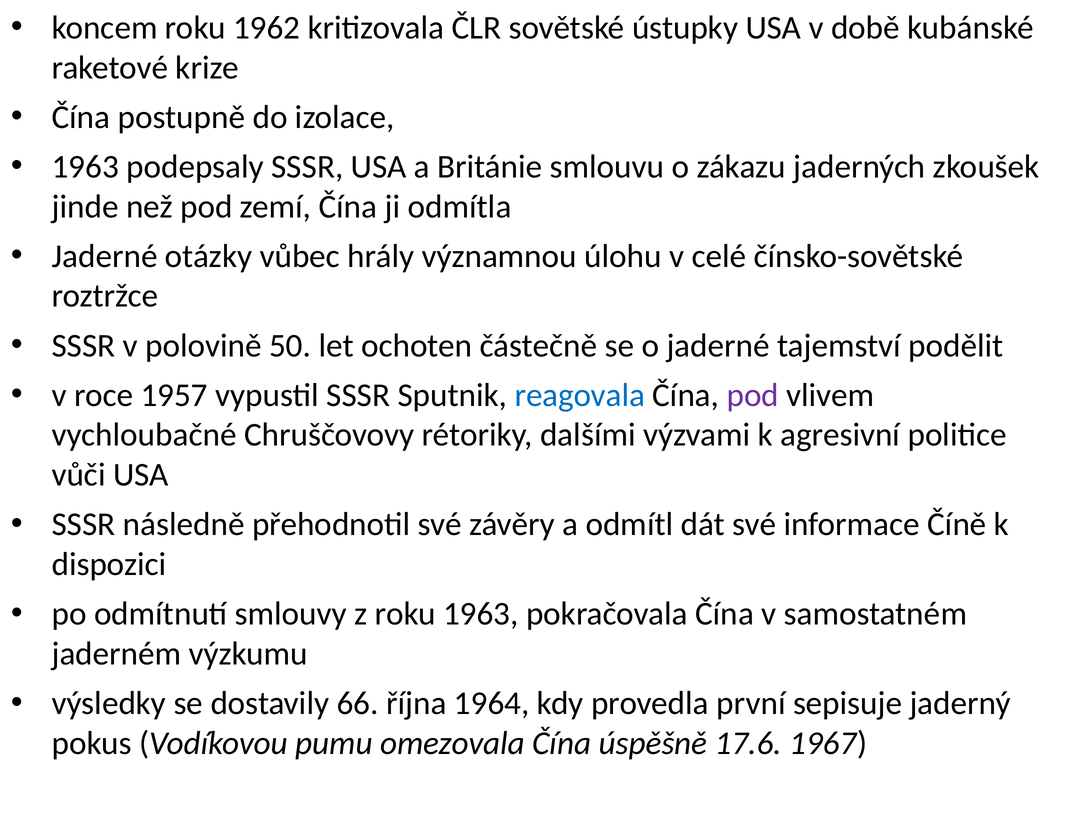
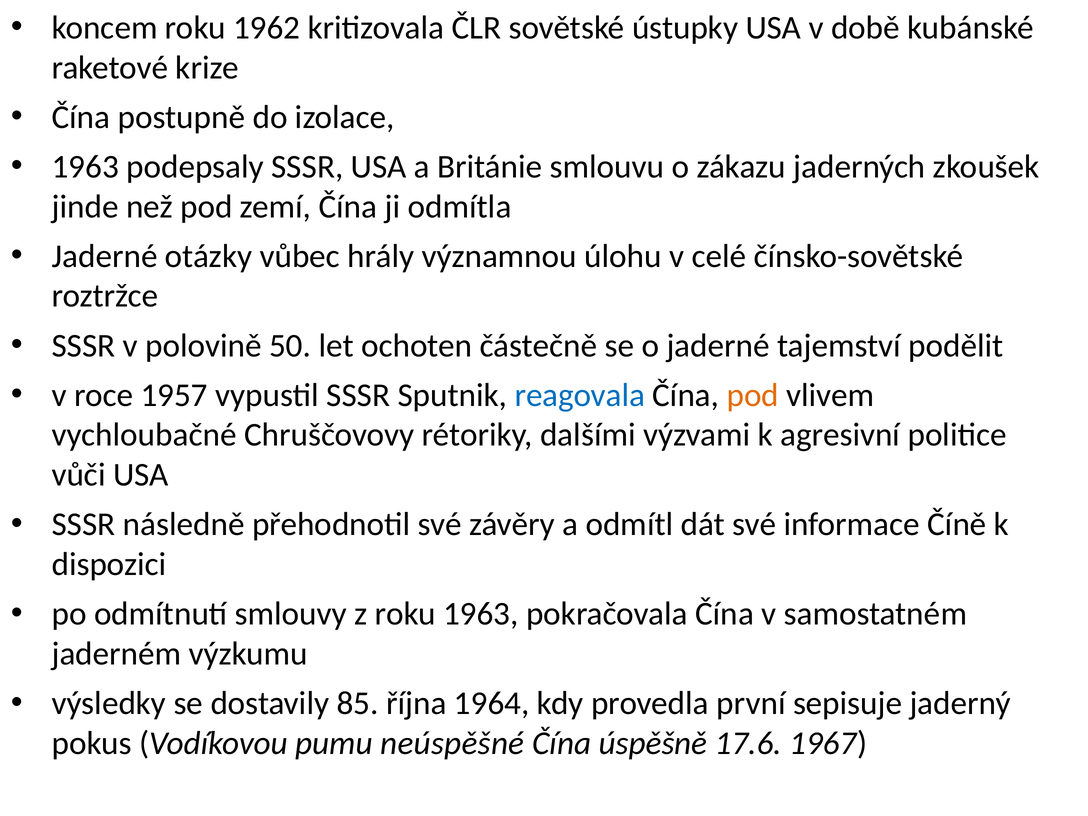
pod at (753, 395) colour: purple -> orange
66: 66 -> 85
omezovala: omezovala -> neúspěšné
